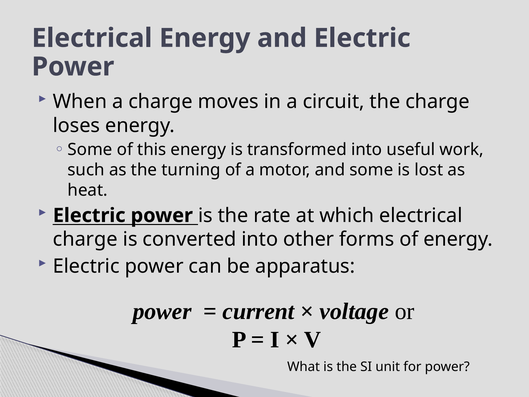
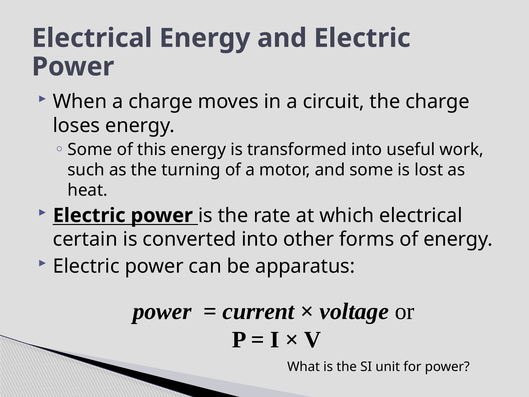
charge at (85, 239): charge -> certain
